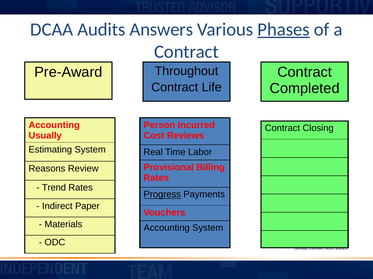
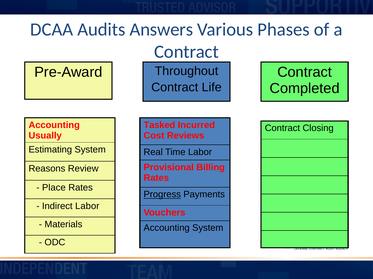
Phases underline: present -> none
Person: Person -> Tasked
Trend: Trend -> Place
Indirect Paper: Paper -> Labor
